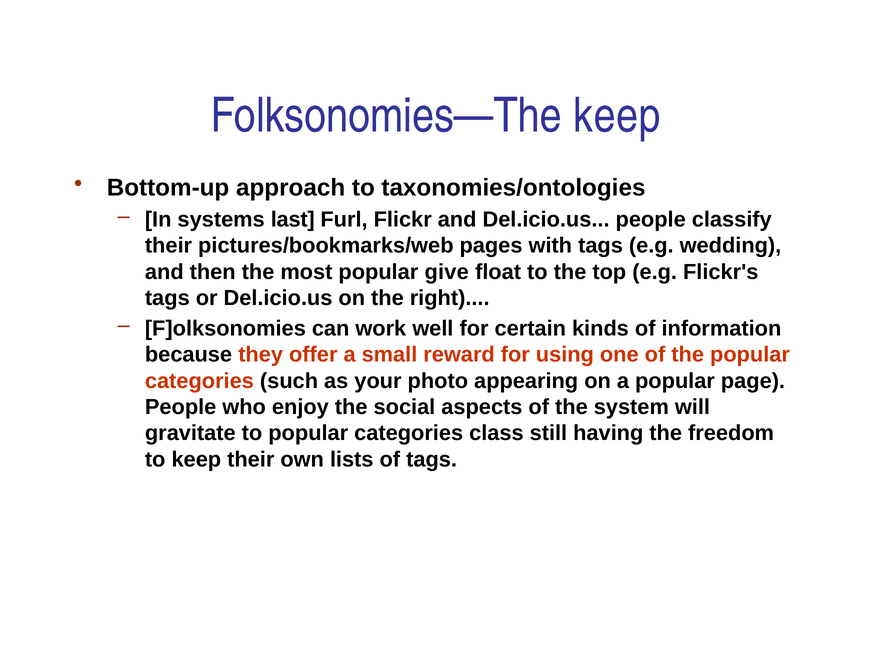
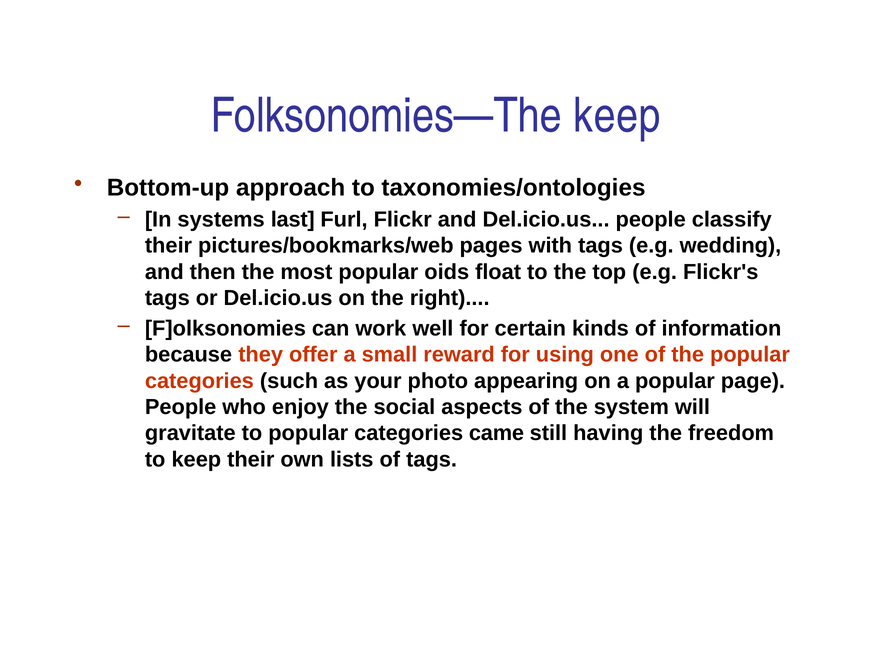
give: give -> oids
class: class -> came
